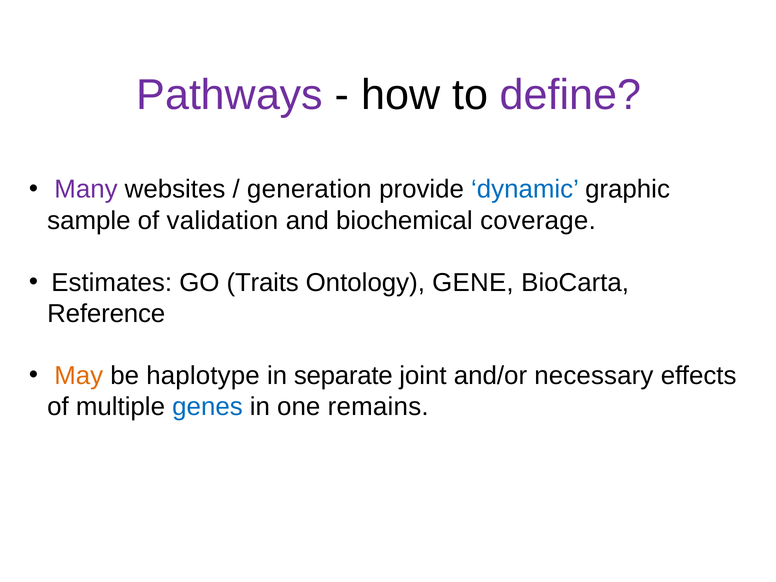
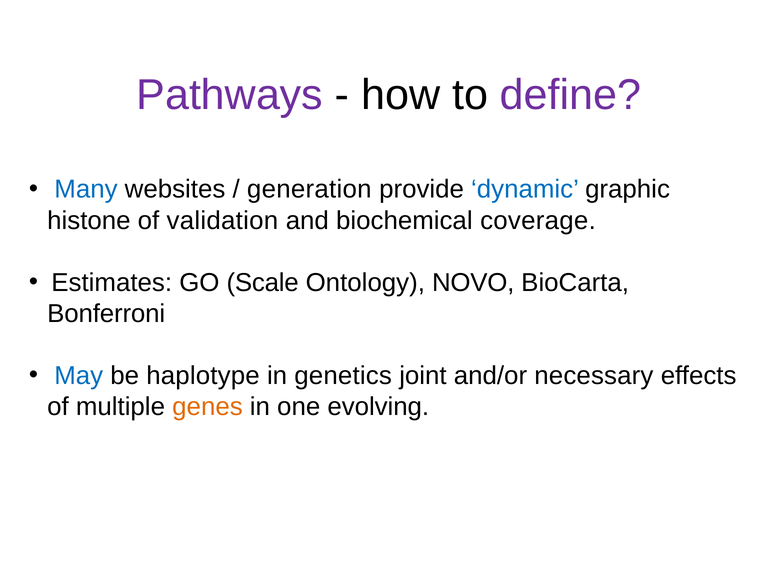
Many colour: purple -> blue
sample: sample -> histone
Traits: Traits -> Scale
GENE: GENE -> NOVO
Reference: Reference -> Bonferroni
May colour: orange -> blue
separate: separate -> genetics
genes colour: blue -> orange
remains: remains -> evolving
